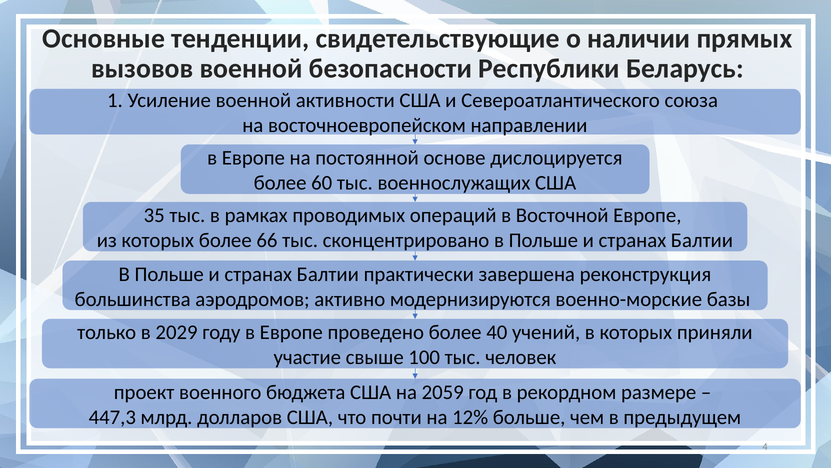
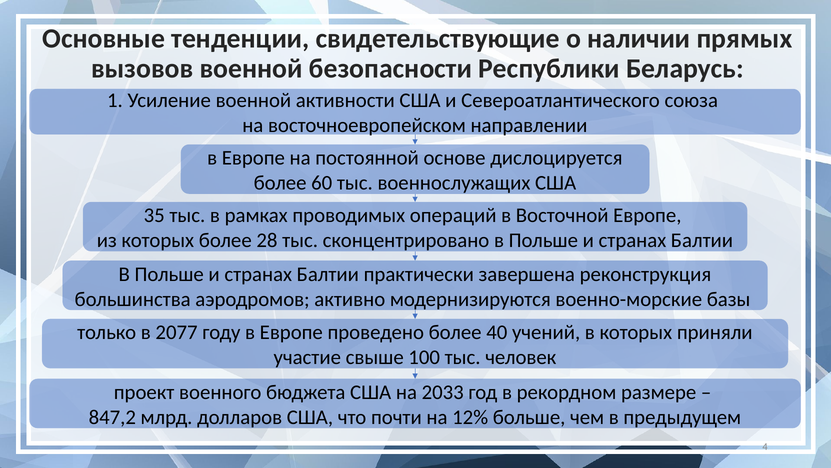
66: 66 -> 28
2029: 2029 -> 2077
2059: 2059 -> 2033
447,3: 447,3 -> 847,2
